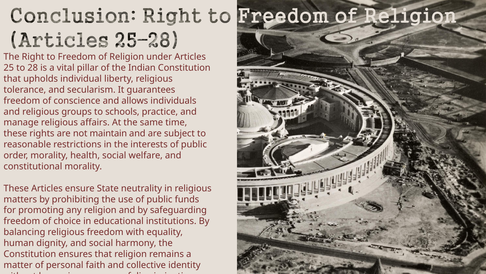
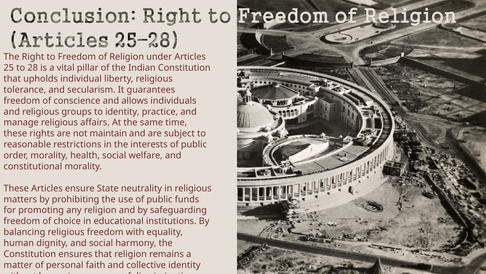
to schools: schools -> identity
